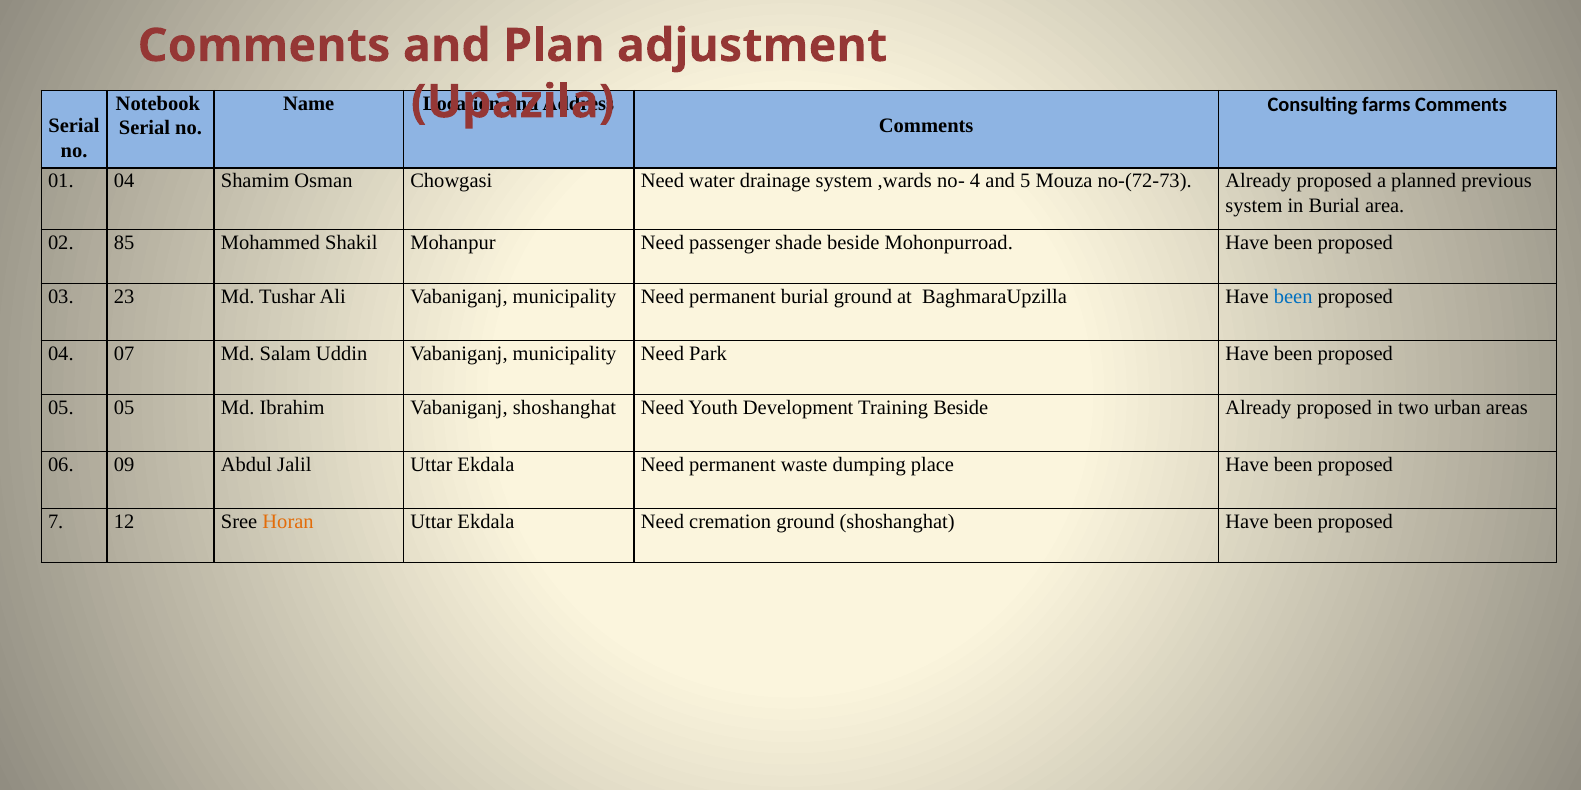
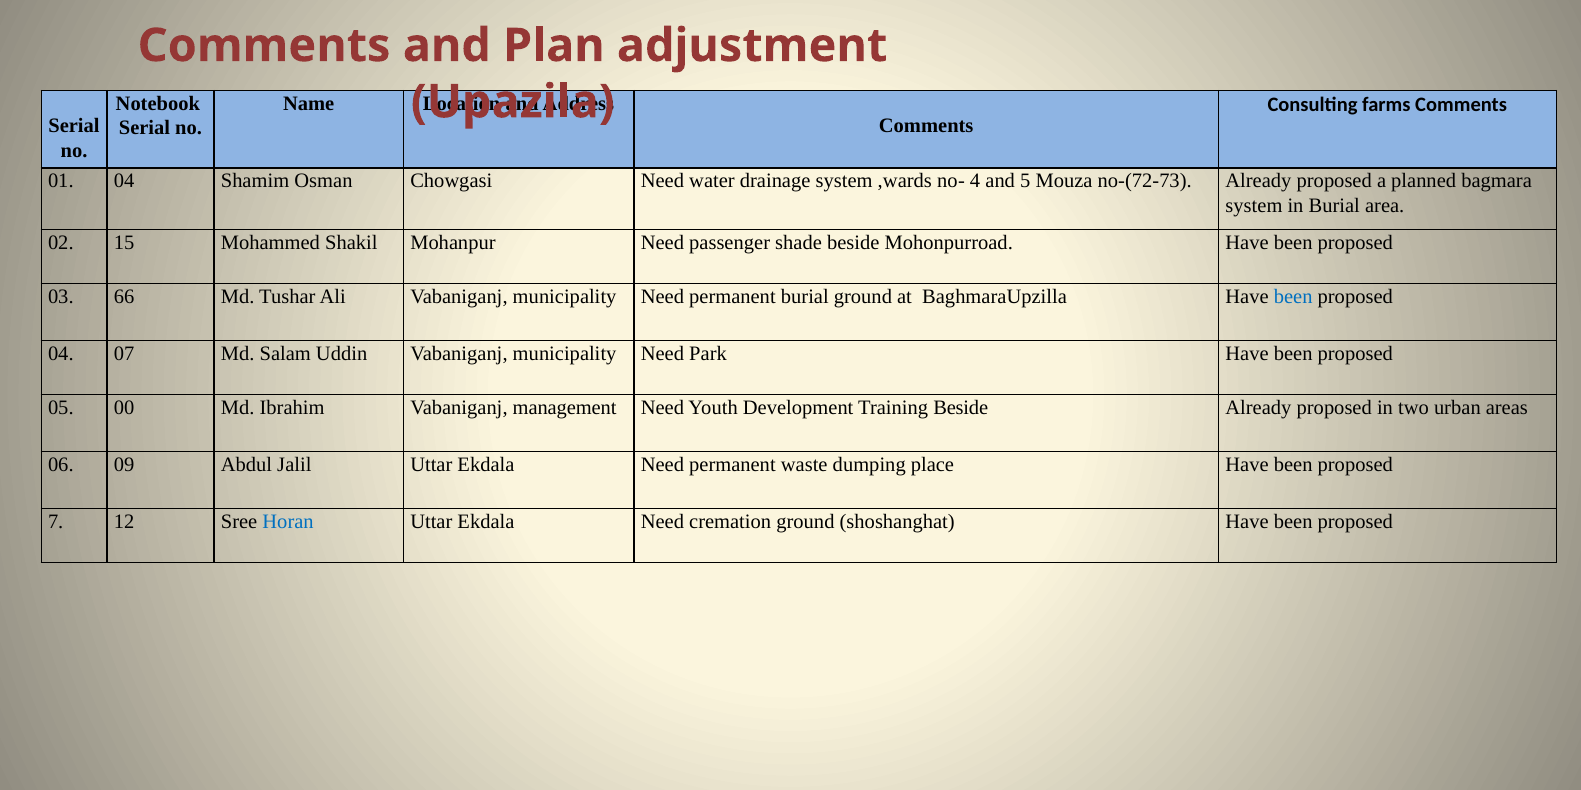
previous: previous -> bagmara
85: 85 -> 15
23: 23 -> 66
05 05: 05 -> 00
Vabaniganj shoshanghat: shoshanghat -> management
Horan colour: orange -> blue
